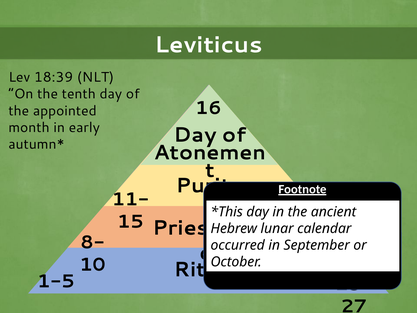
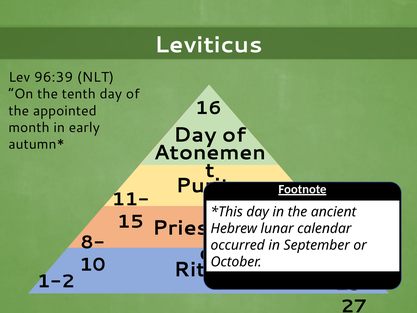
18:39: 18:39 -> 96:39
1-5: 1-5 -> 1-2
